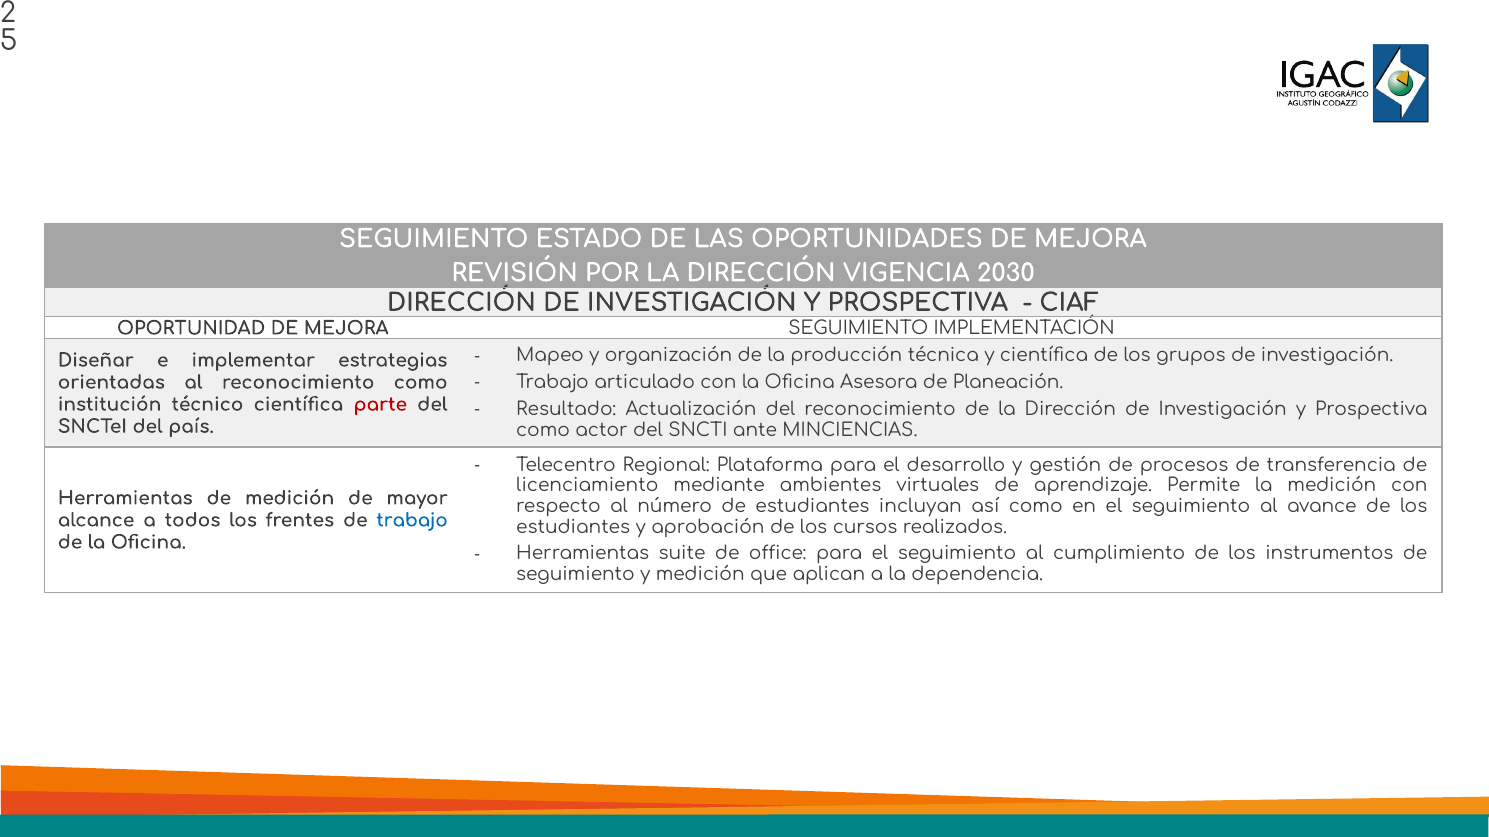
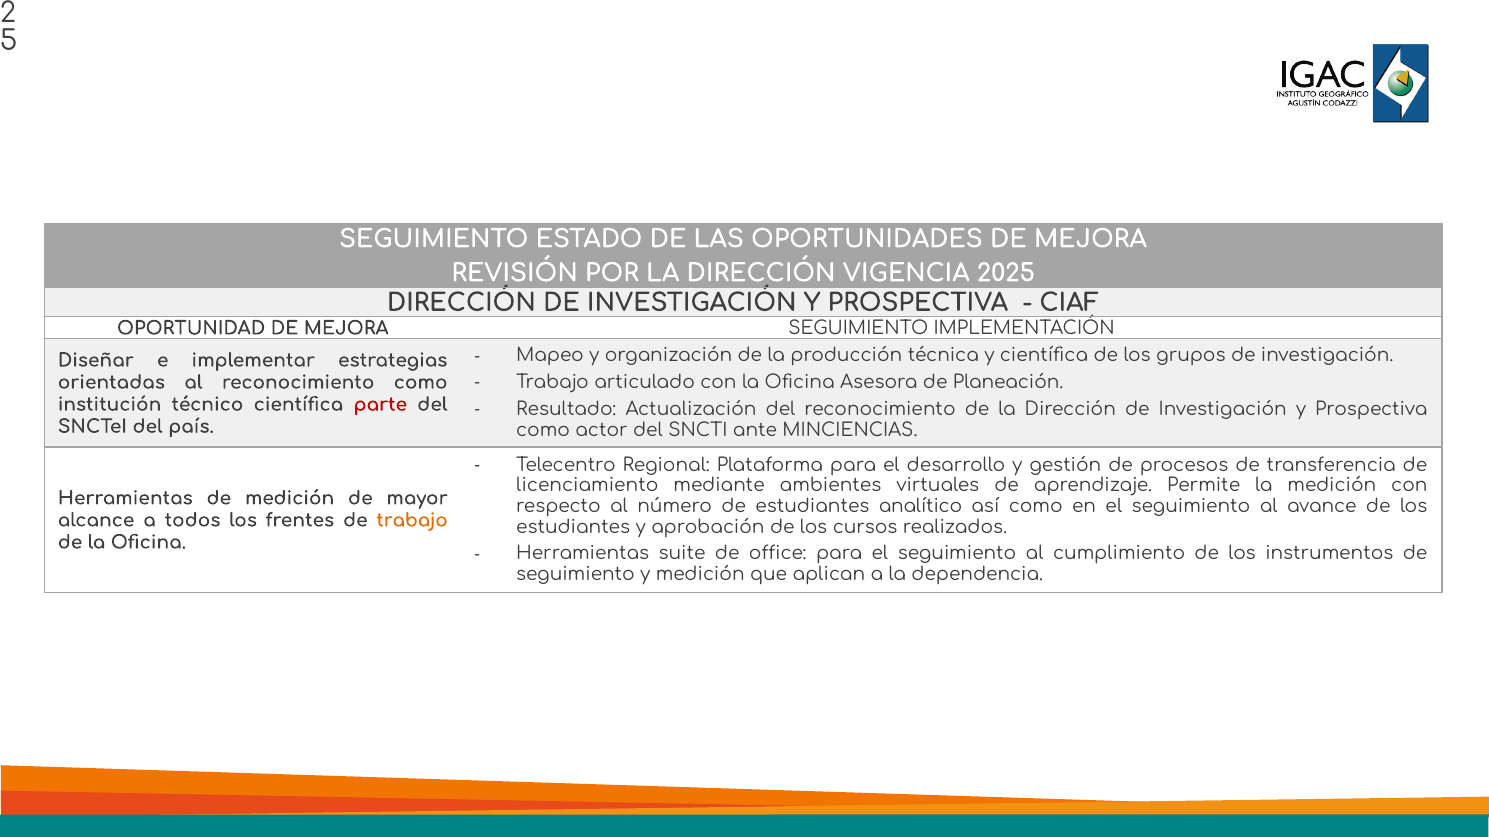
2030: 2030 -> 2025
incluyan: incluyan -> analítico
trabajo at (412, 521) colour: blue -> orange
